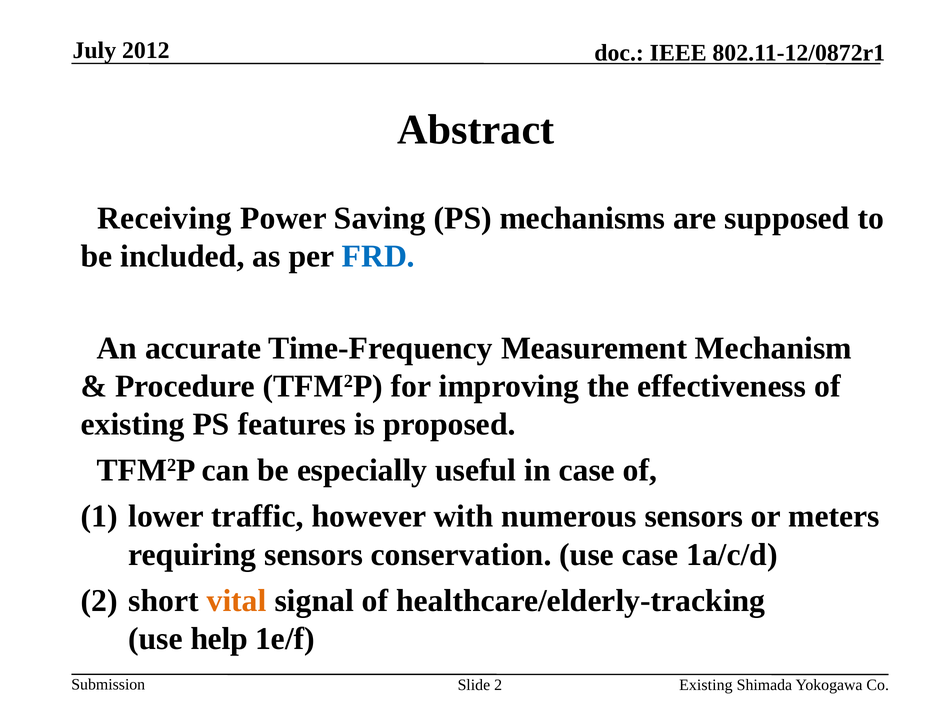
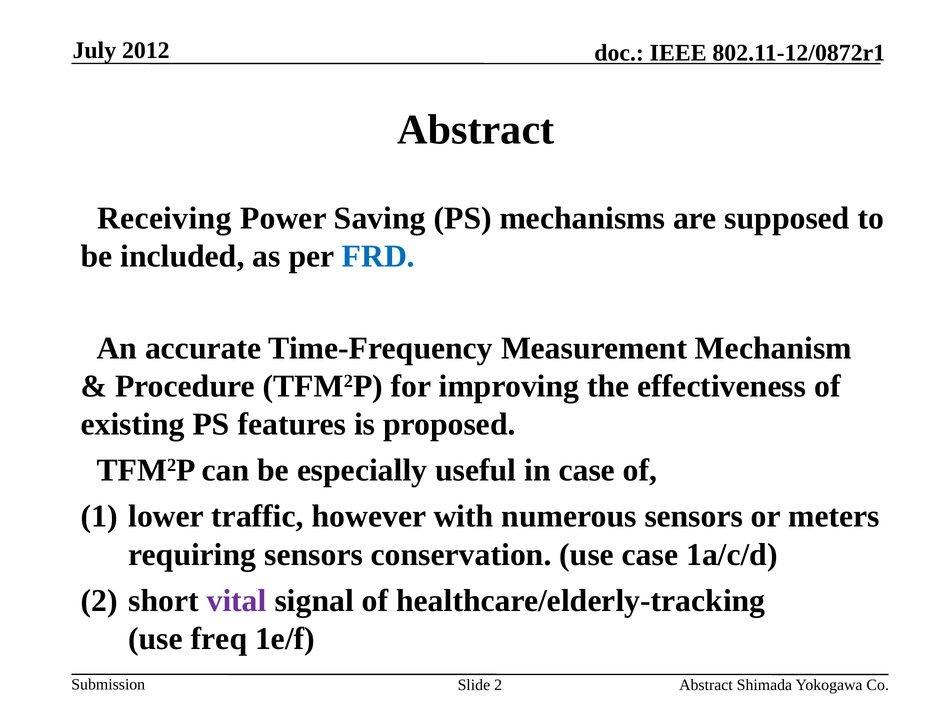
vital colour: orange -> purple
help: help -> freq
Existing at (706, 685): Existing -> Abstract
